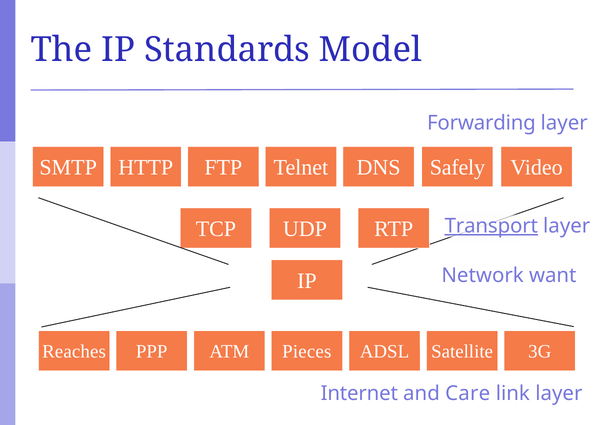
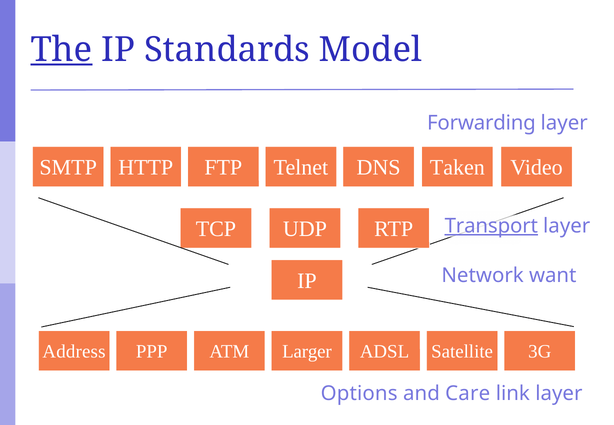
The underline: none -> present
Safely: Safely -> Taken
Reaches: Reaches -> Address
Pieces: Pieces -> Larger
Internet: Internet -> Options
